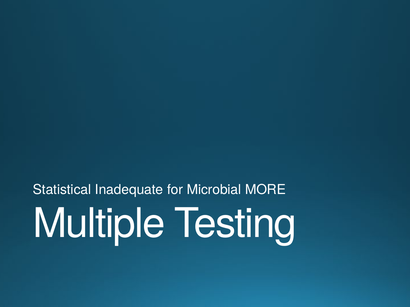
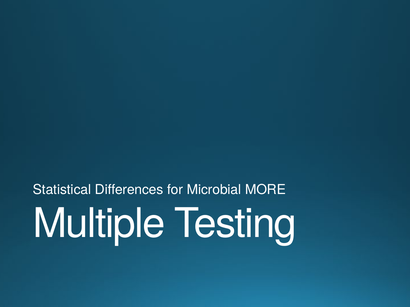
Inadequate: Inadequate -> Differences
